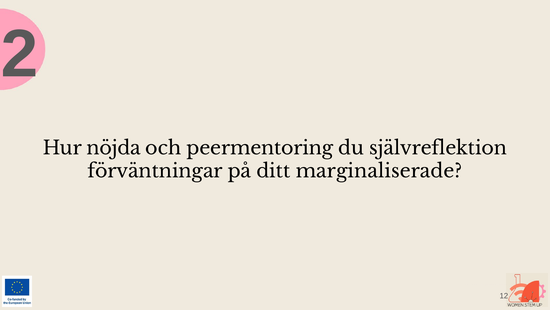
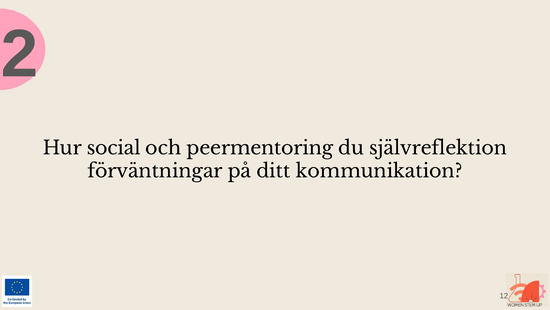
nöjda: nöjda -> social
marginaliserade: marginaliserade -> kommunikation
